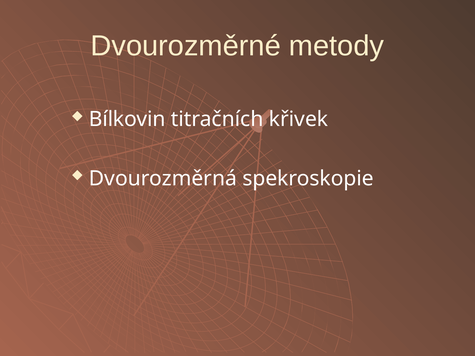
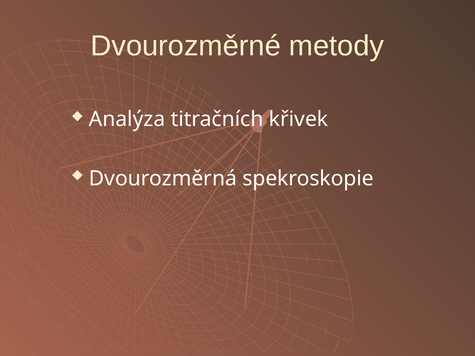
Bílkovin: Bílkovin -> Analýza
